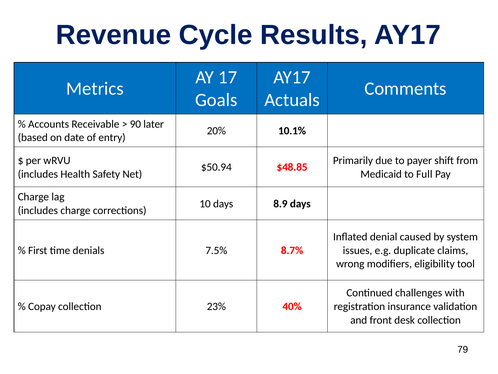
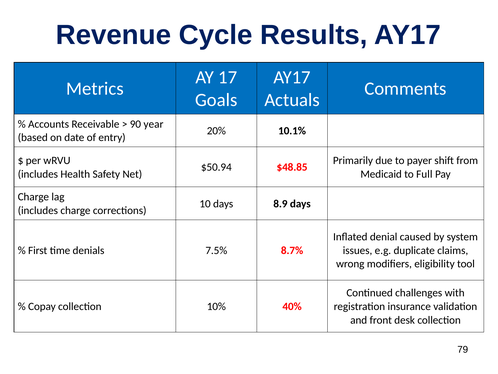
later: later -> year
23%: 23% -> 10%
